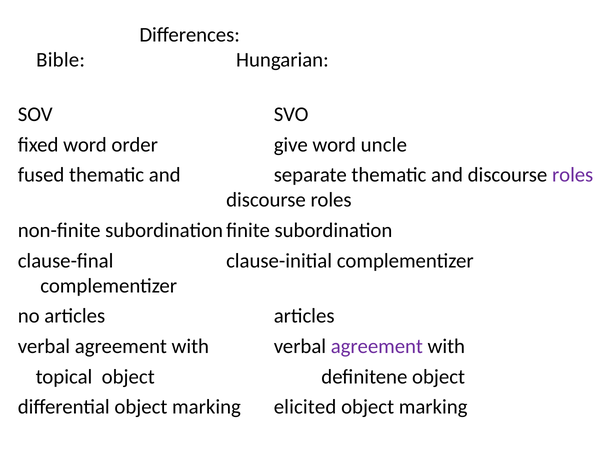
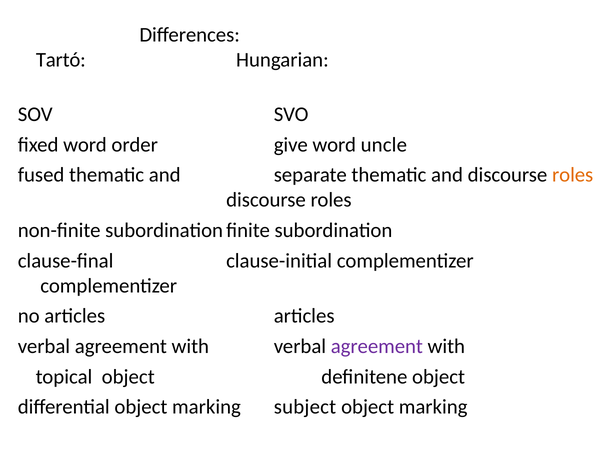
Bible: Bible -> Tartó
roles at (573, 175) colour: purple -> orange
elicited: elicited -> subject
